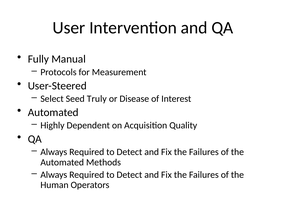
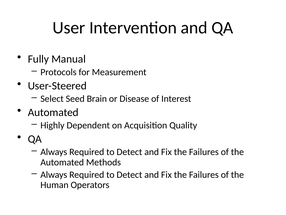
Truly: Truly -> Brain
